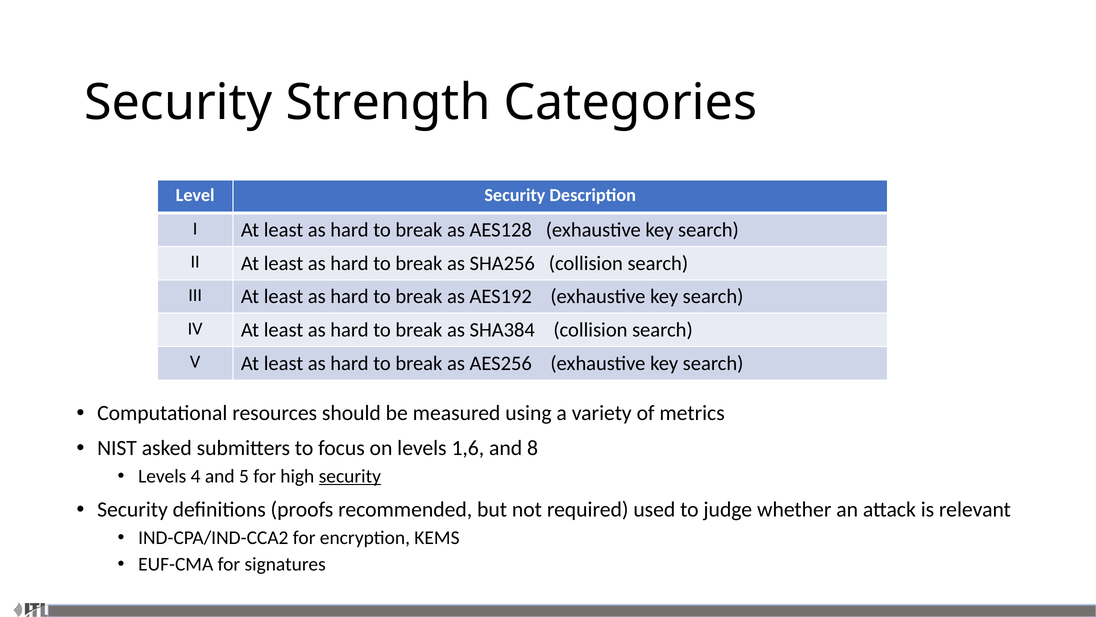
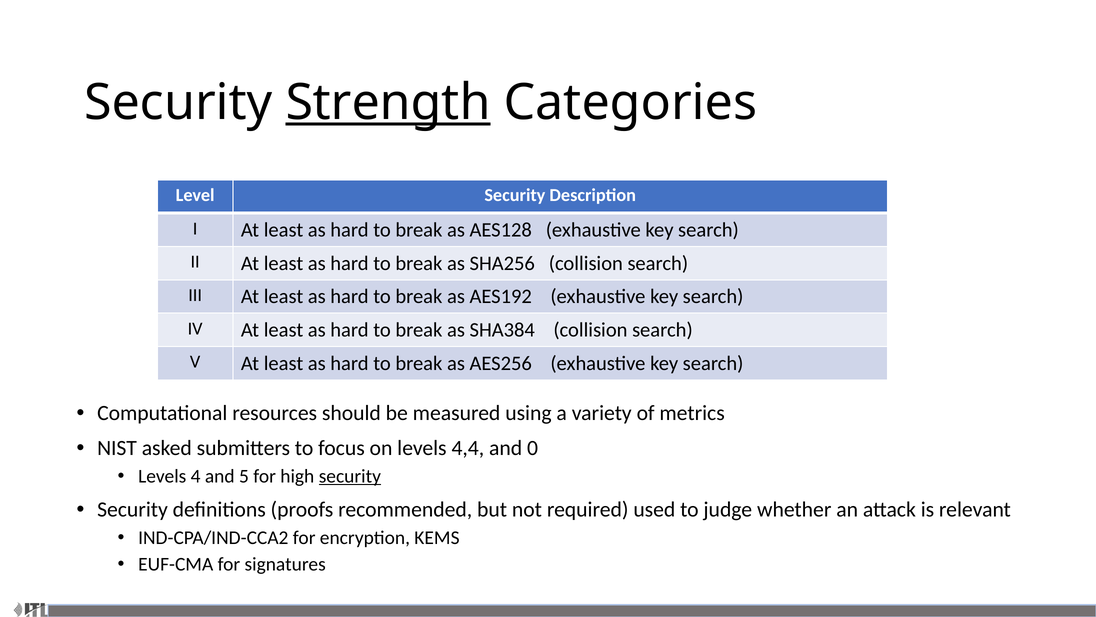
Strength underline: none -> present
1,6: 1,6 -> 4,4
8: 8 -> 0
